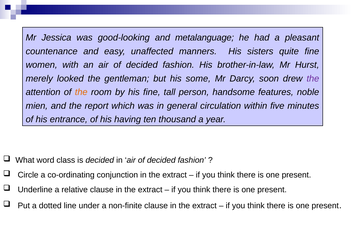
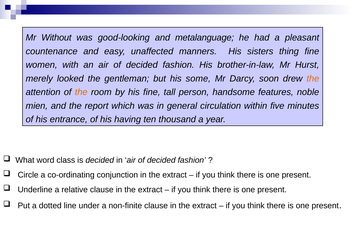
Jessica: Jessica -> Without
quite: quite -> thing
the at (313, 78) colour: purple -> orange
